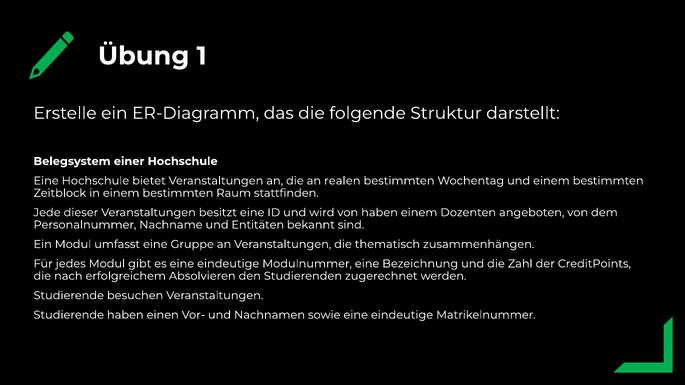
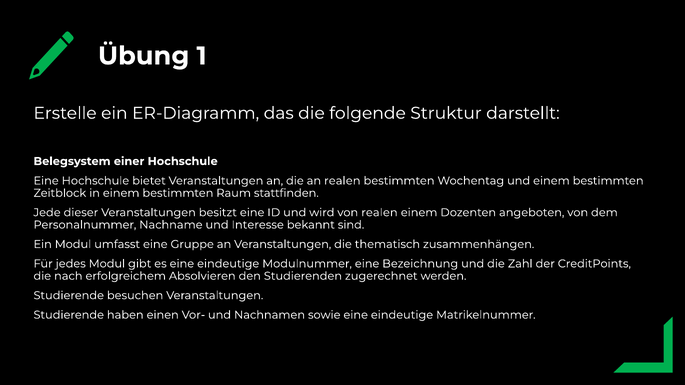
von haben: haben -> realen
Entitäten: Entitäten -> Interesse
